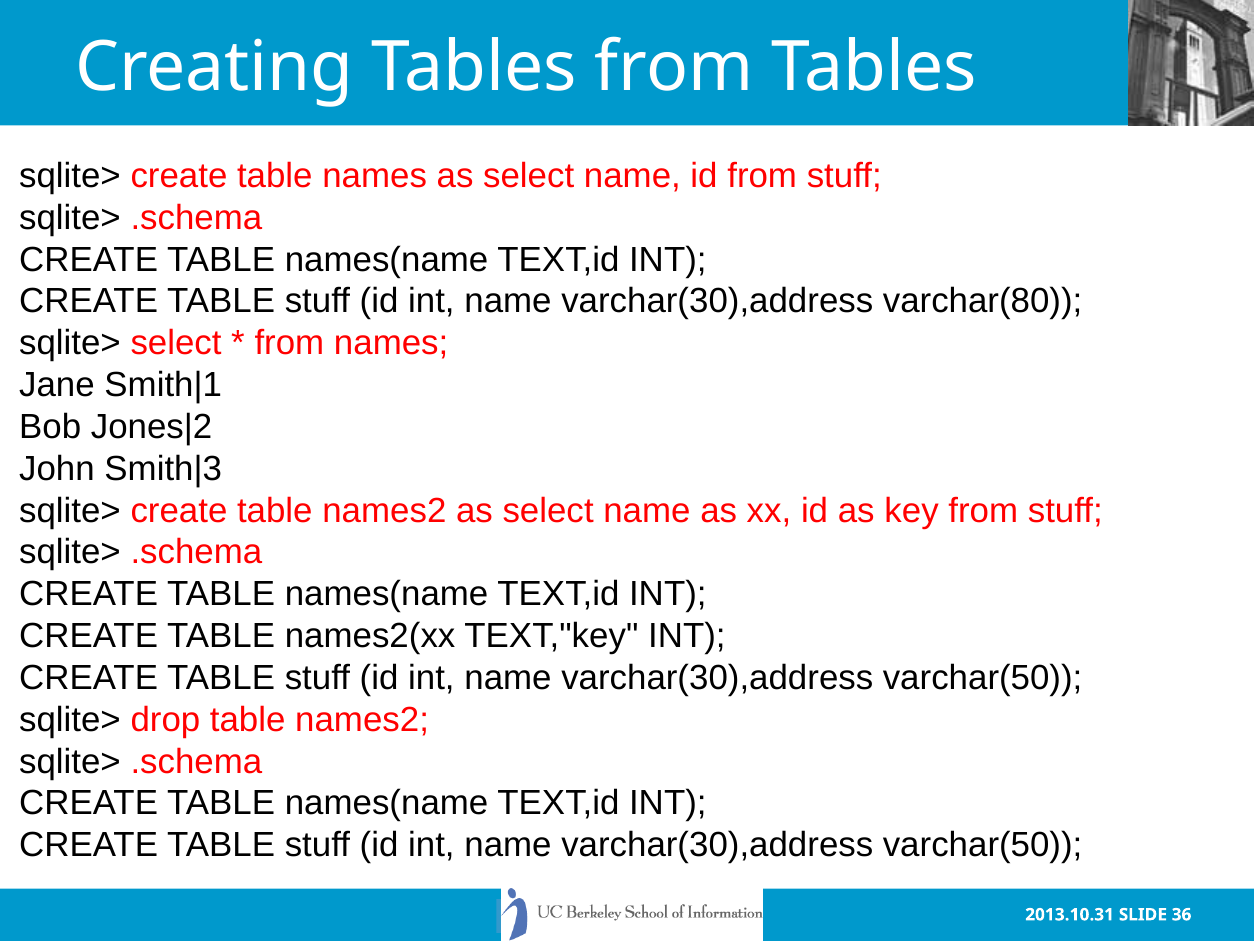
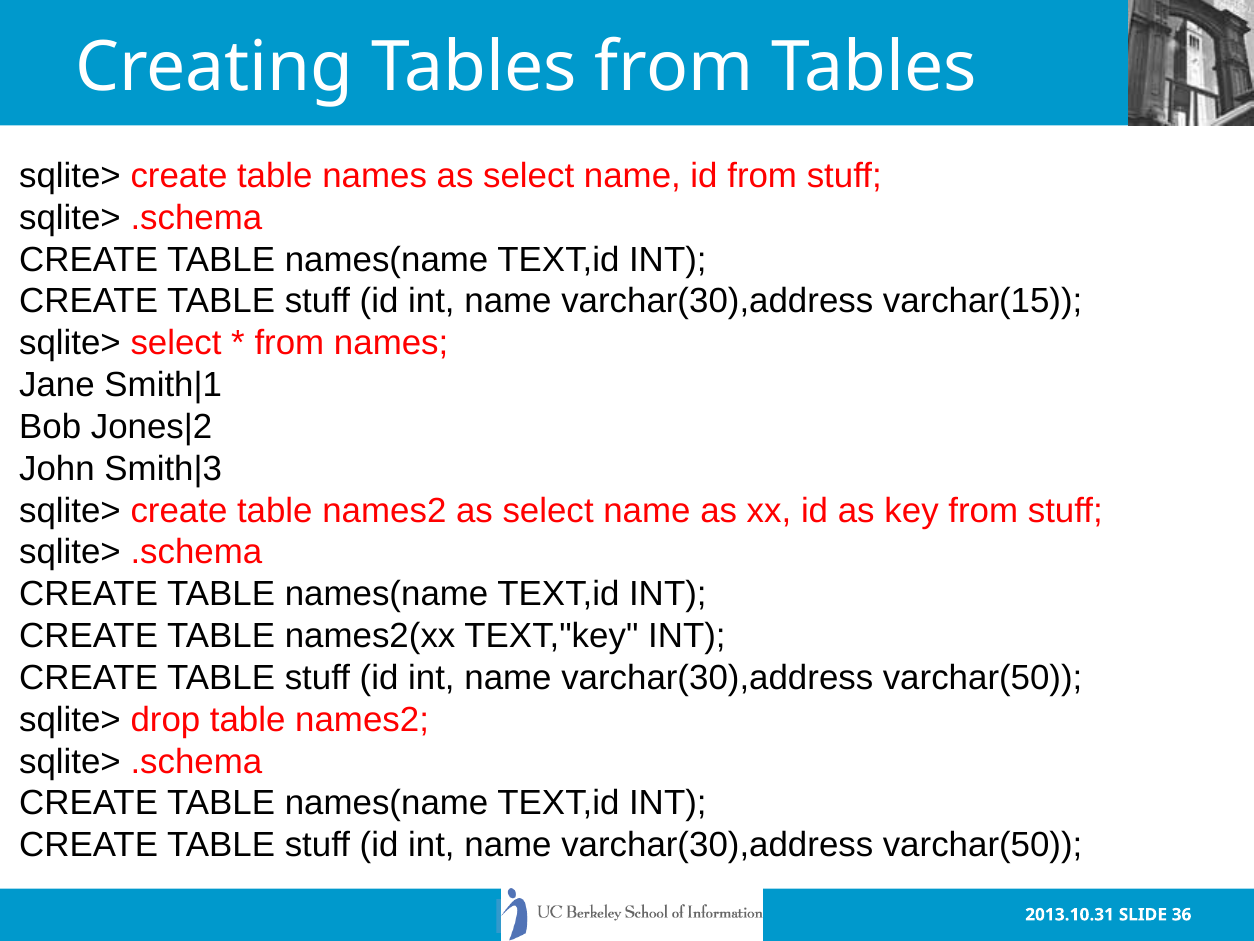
varchar(80: varchar(80 -> varchar(15
